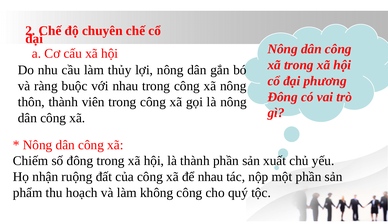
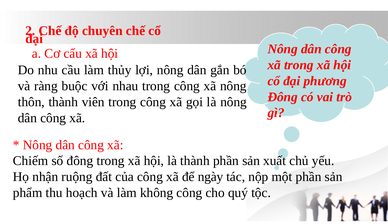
để nhau: nhau -> ngày
